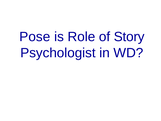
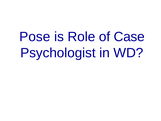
Story: Story -> Case
